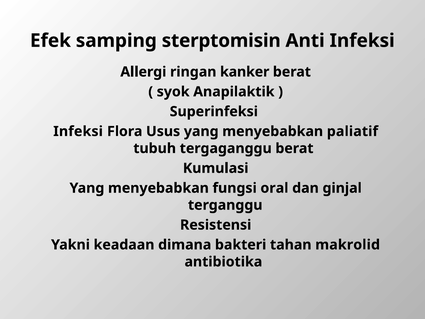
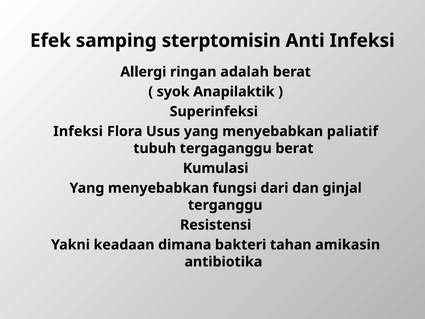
kanker: kanker -> adalah
oral: oral -> dari
makrolid: makrolid -> amikasin
